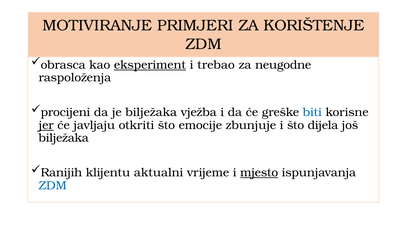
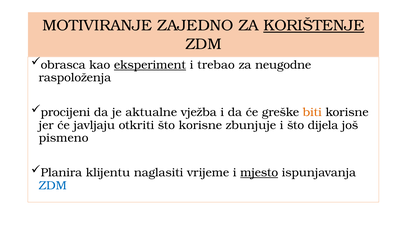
PRIMJERI: PRIMJERI -> ZAJEDNO
KORIŠTENJE underline: none -> present
je bilježaka: bilježaka -> aktualne
biti colour: blue -> orange
jer underline: present -> none
što emocije: emocije -> korisne
bilježaka at (64, 138): bilježaka -> pismeno
Ranijih: Ranijih -> Planira
aktualni: aktualni -> naglasiti
